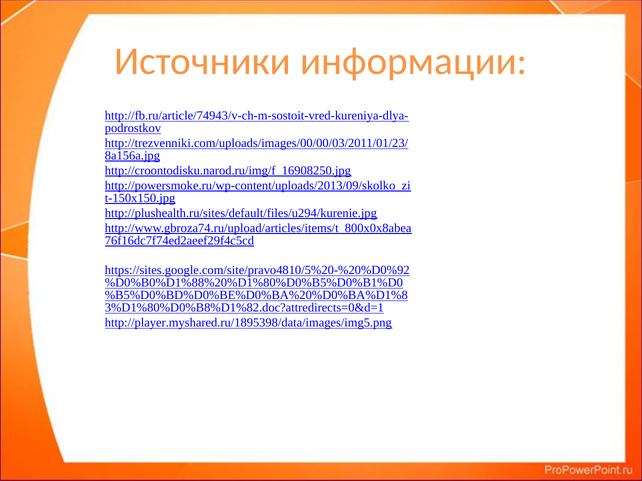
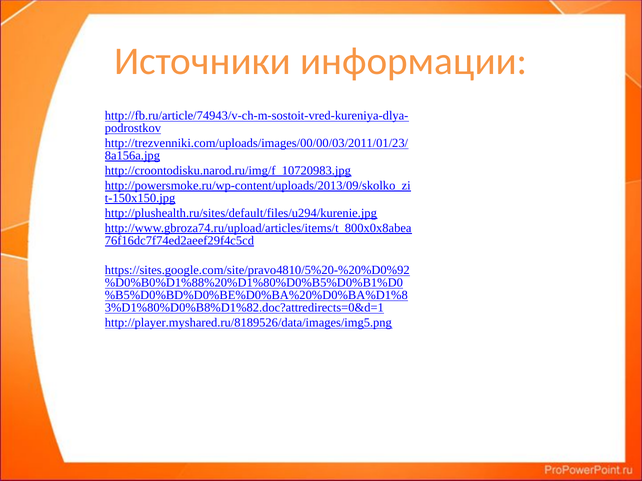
http://croontodisku.narod.ru/img/f_16908250.jpg: http://croontodisku.narod.ru/img/f_16908250.jpg -> http://croontodisku.narod.ru/img/f_10720983.jpg
http://player.myshared.ru/1895398/data/images/img5.png: http://player.myshared.ru/1895398/data/images/img5.png -> http://player.myshared.ru/8189526/data/images/img5.png
